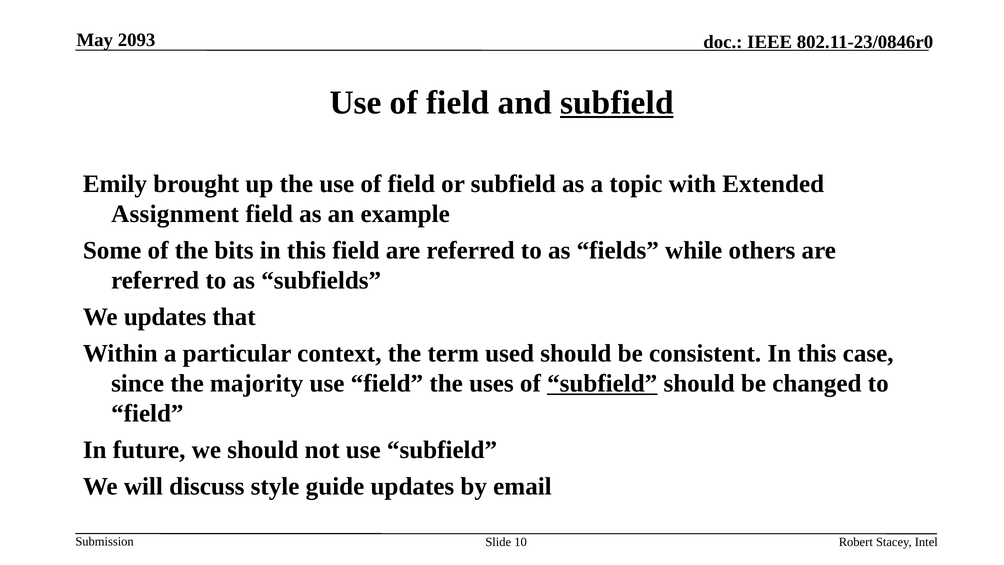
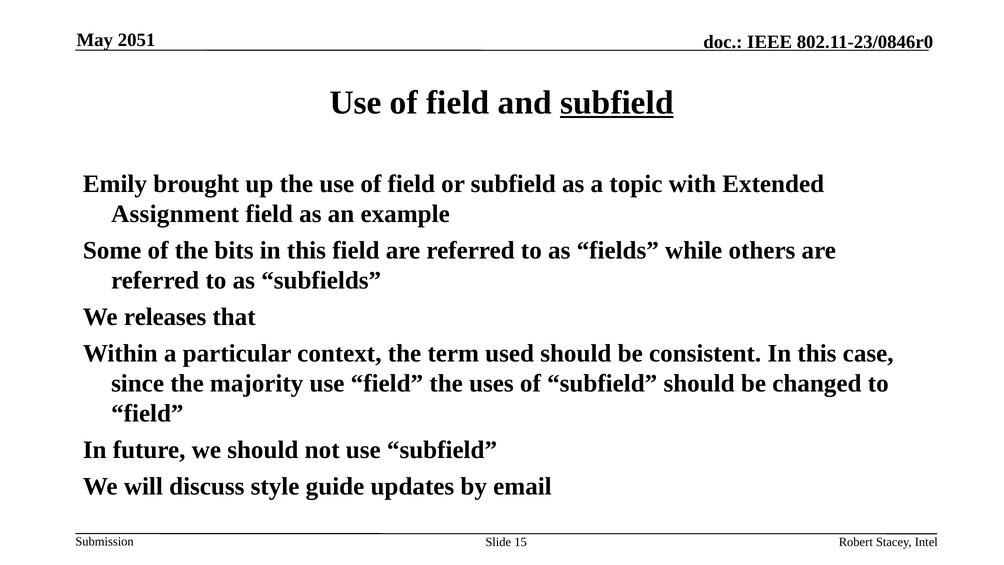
2093: 2093 -> 2051
We updates: updates -> releases
subfield at (602, 383) underline: present -> none
10: 10 -> 15
